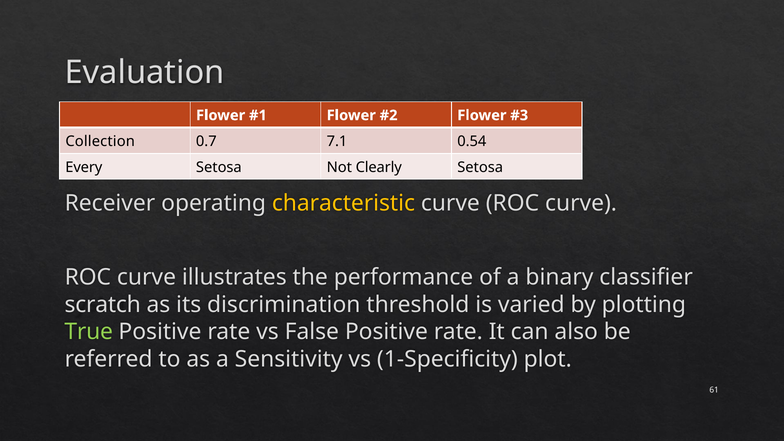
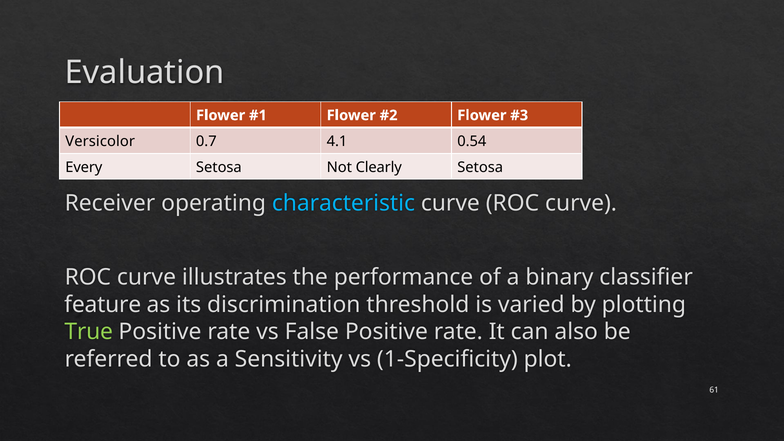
Collection: Collection -> Versicolor
7.1: 7.1 -> 4.1
characteristic colour: yellow -> light blue
scratch: scratch -> feature
